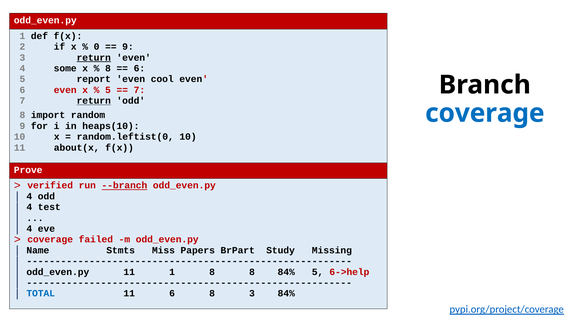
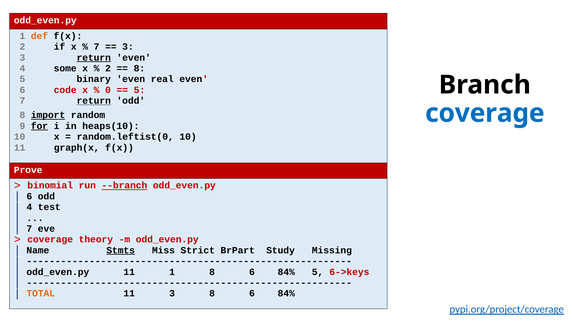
def colour: black -> orange
0 at (97, 47): 0 -> 7
9 at (128, 47): 9 -> 3
8 at (108, 68): 8 -> 2
6 at (139, 68): 6 -> 8
report: report -> binary
cool: cool -> real
6 even: even -> code
5 at (108, 90): 5 -> 0
7 at (139, 90): 7 -> 5
import underline: none -> present
for underline: none -> present
about(x: about(x -> graph(x
verified: verified -> binomial
4 at (29, 196): 4 -> 6
4 at (29, 229): 4 -> 7
failed: failed -> theory
Stmts underline: none -> present
Papers: Papers -> Strict
1 8 8: 8 -> 6
6->help: 6->help -> 6->keys
TOTAL colour: blue -> orange
11 6: 6 -> 3
3 at (252, 294): 3 -> 6
